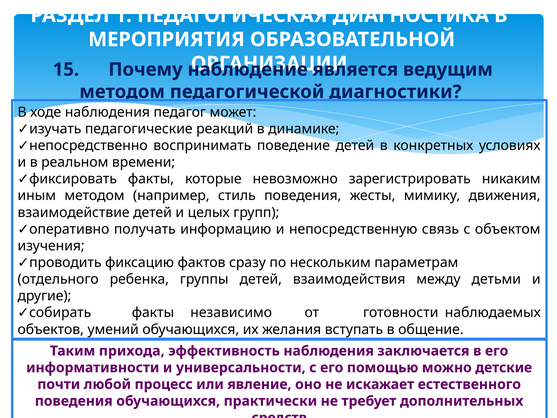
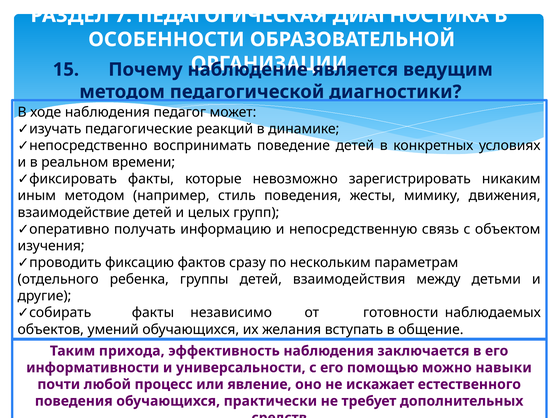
1: 1 -> 7
МЕРОПРИЯТИЯ: МЕРОПРИЯТИЯ -> ОСОБЕННОСТИ
детские: детские -> навыки
